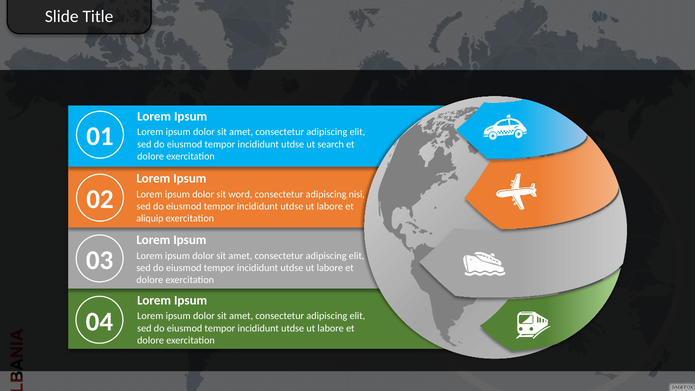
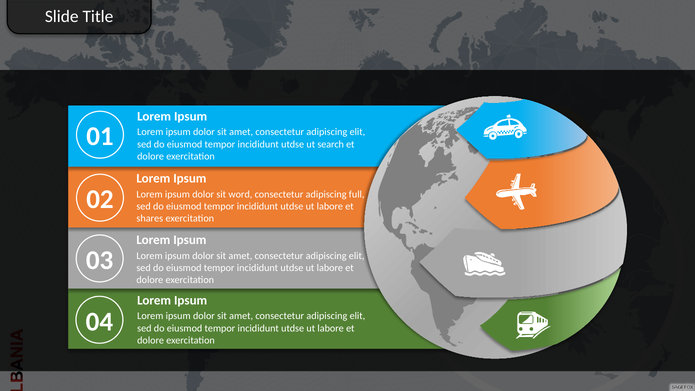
nisi: nisi -> full
aliquip: aliquip -> shares
